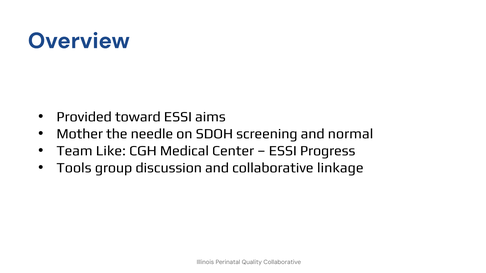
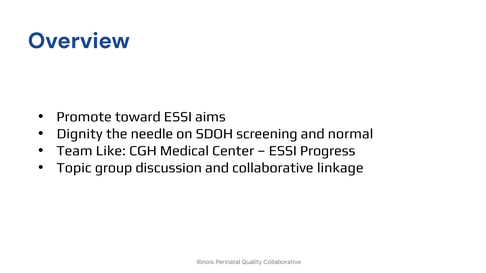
Provided: Provided -> Promote
Mother: Mother -> Dignity
Tools: Tools -> Topic
